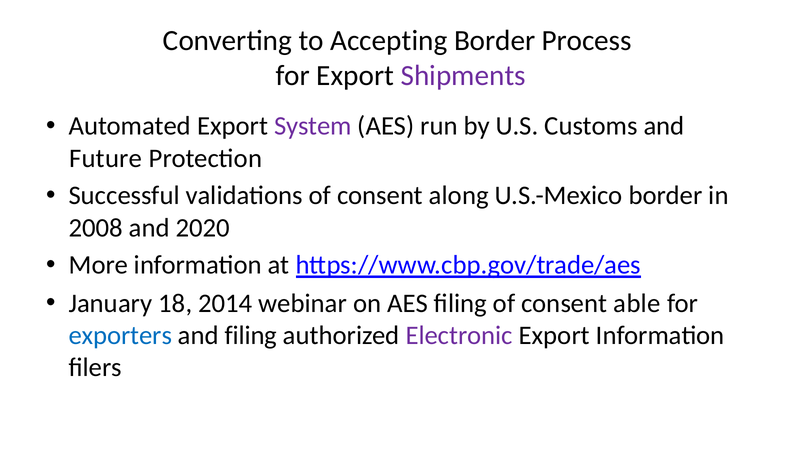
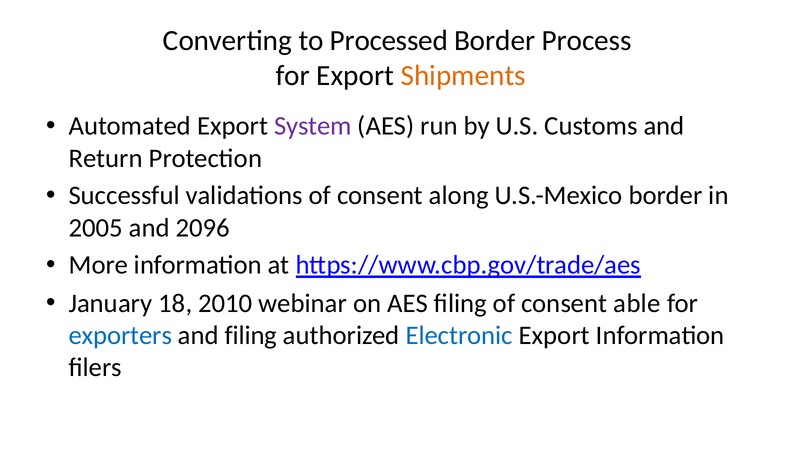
Accepting: Accepting -> Processed
Shipments colour: purple -> orange
Future: Future -> Return
2008: 2008 -> 2005
2020: 2020 -> 2096
2014: 2014 -> 2010
Electronic colour: purple -> blue
